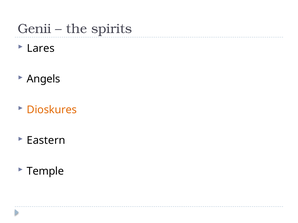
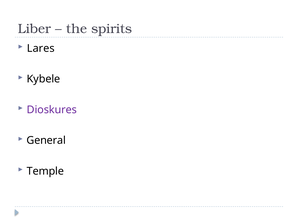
Genii: Genii -> Liber
Angels: Angels -> Kybele
Dioskures colour: orange -> purple
Eastern: Eastern -> General
